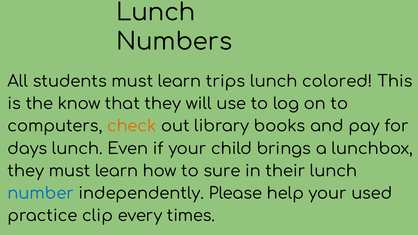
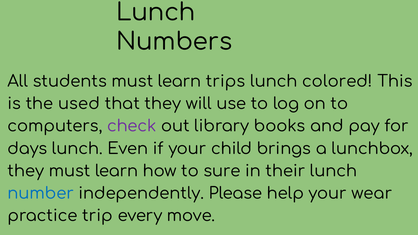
know: know -> used
check colour: orange -> purple
used: used -> wear
clip: clip -> trip
times: times -> move
